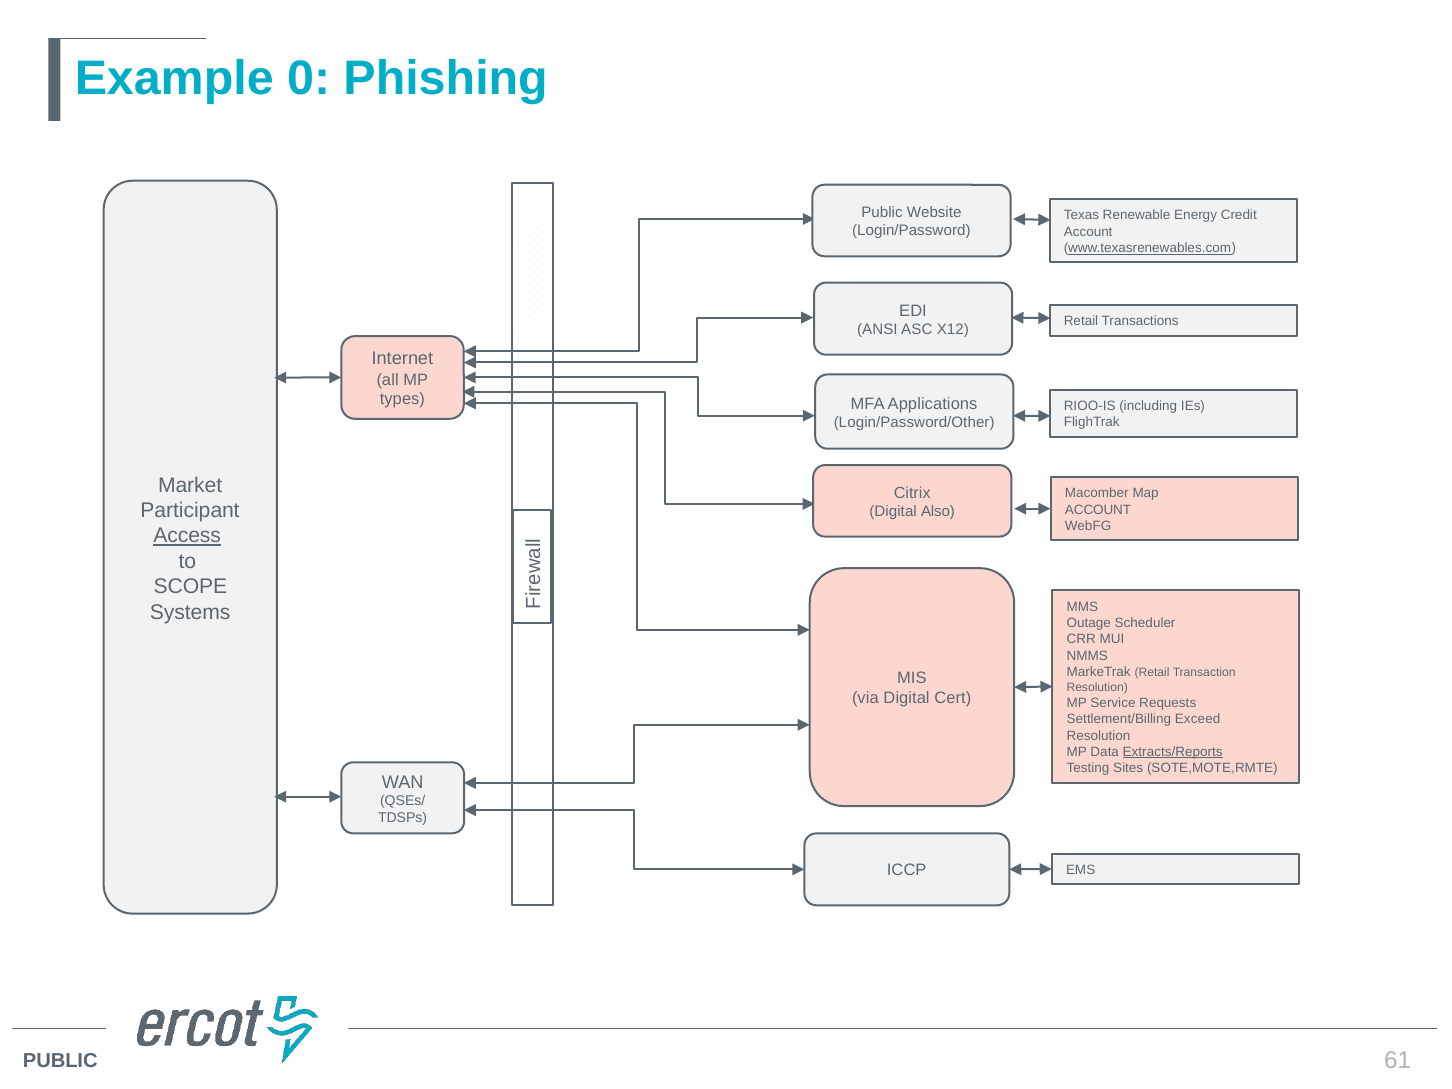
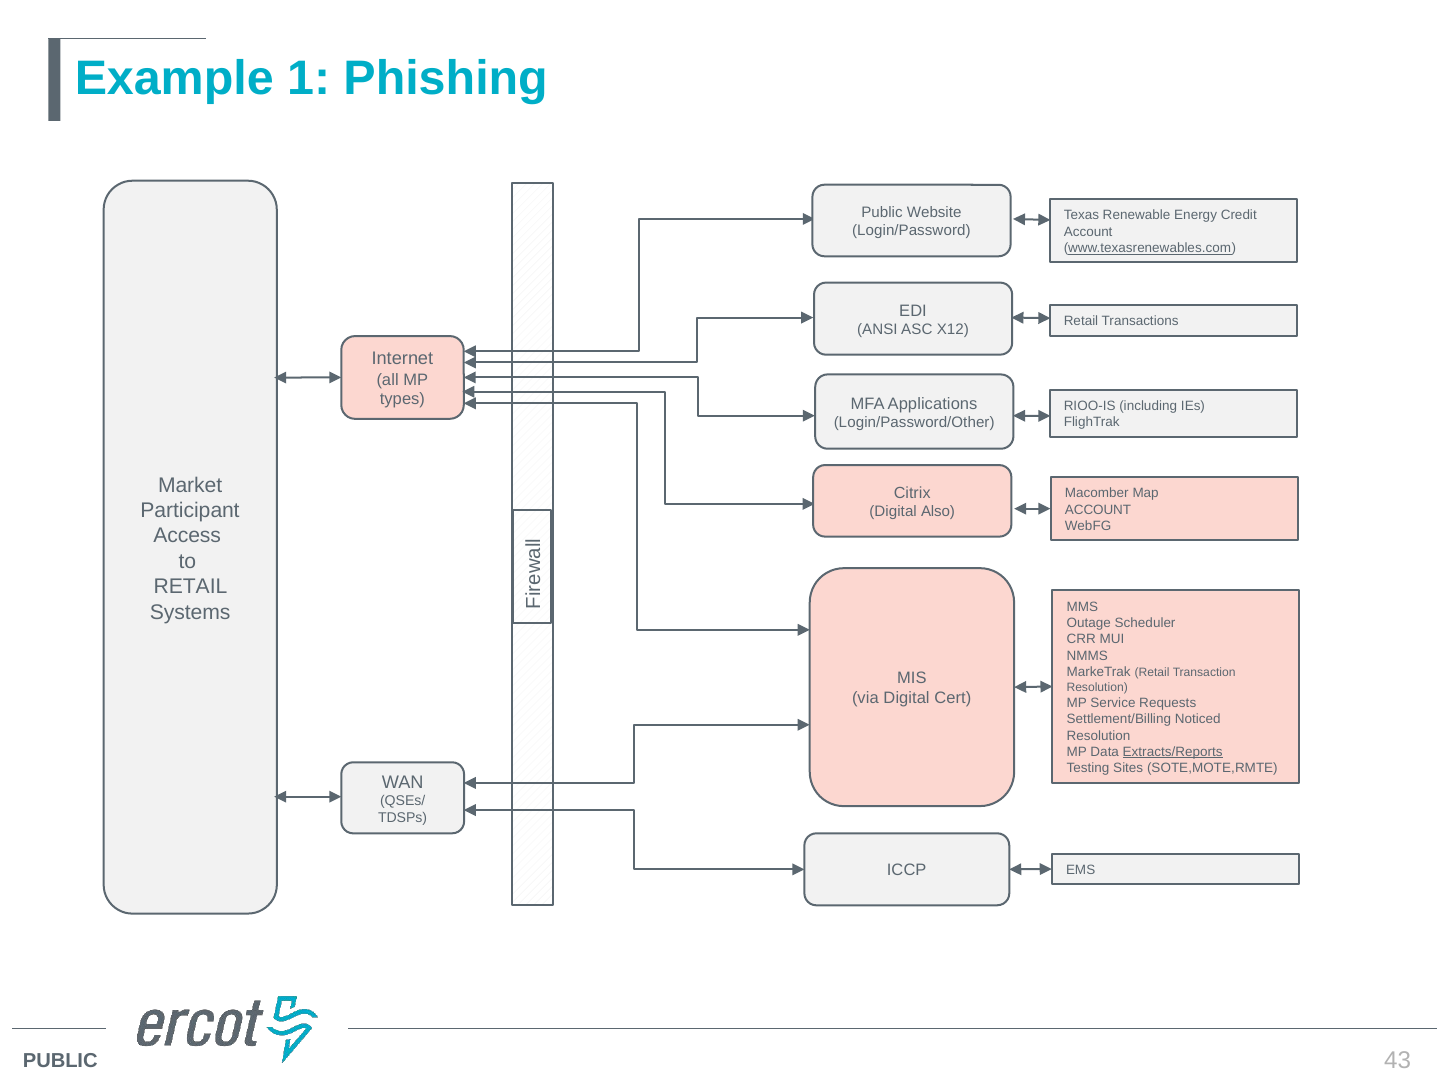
0: 0 -> 1
Access underline: present -> none
SCOPE at (190, 587): SCOPE -> RETAIL
Exceed: Exceed -> Noticed
61: 61 -> 43
